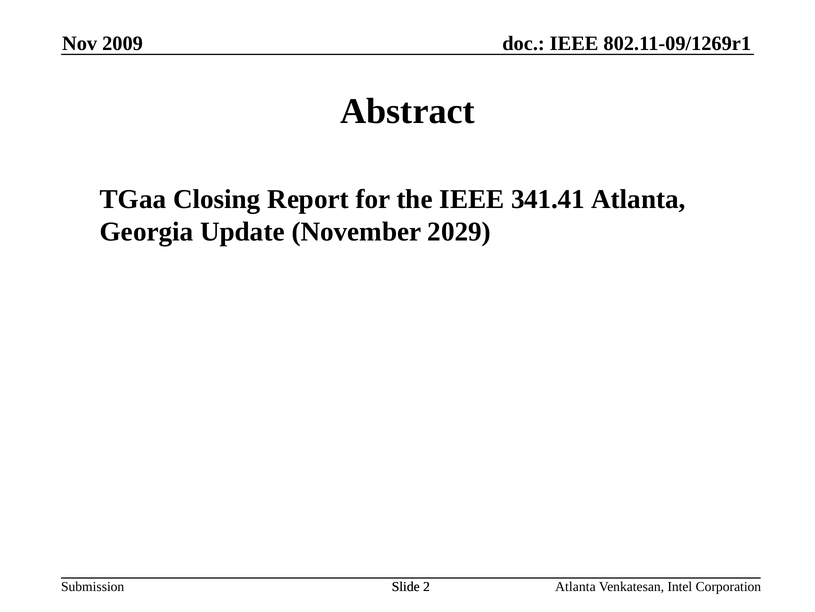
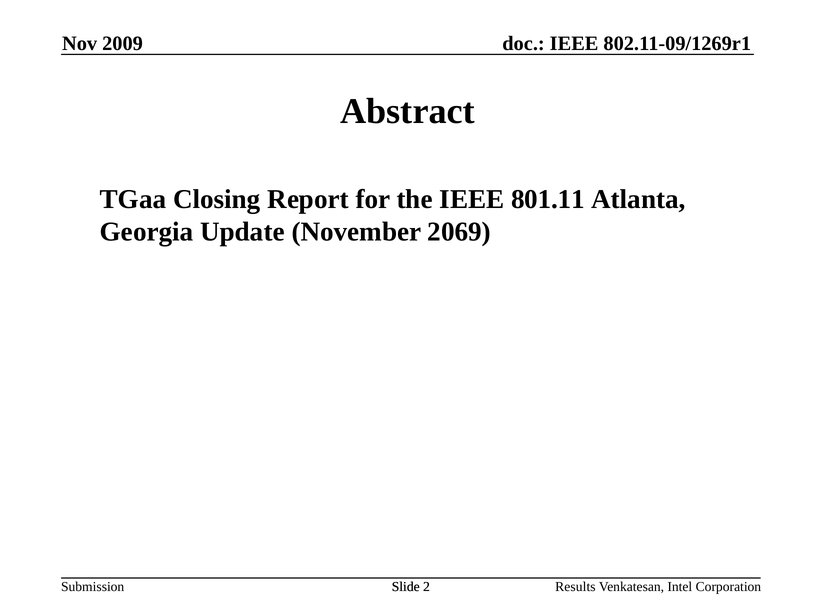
341.41: 341.41 -> 801.11
2029: 2029 -> 2069
Atlanta at (575, 586): Atlanta -> Results
